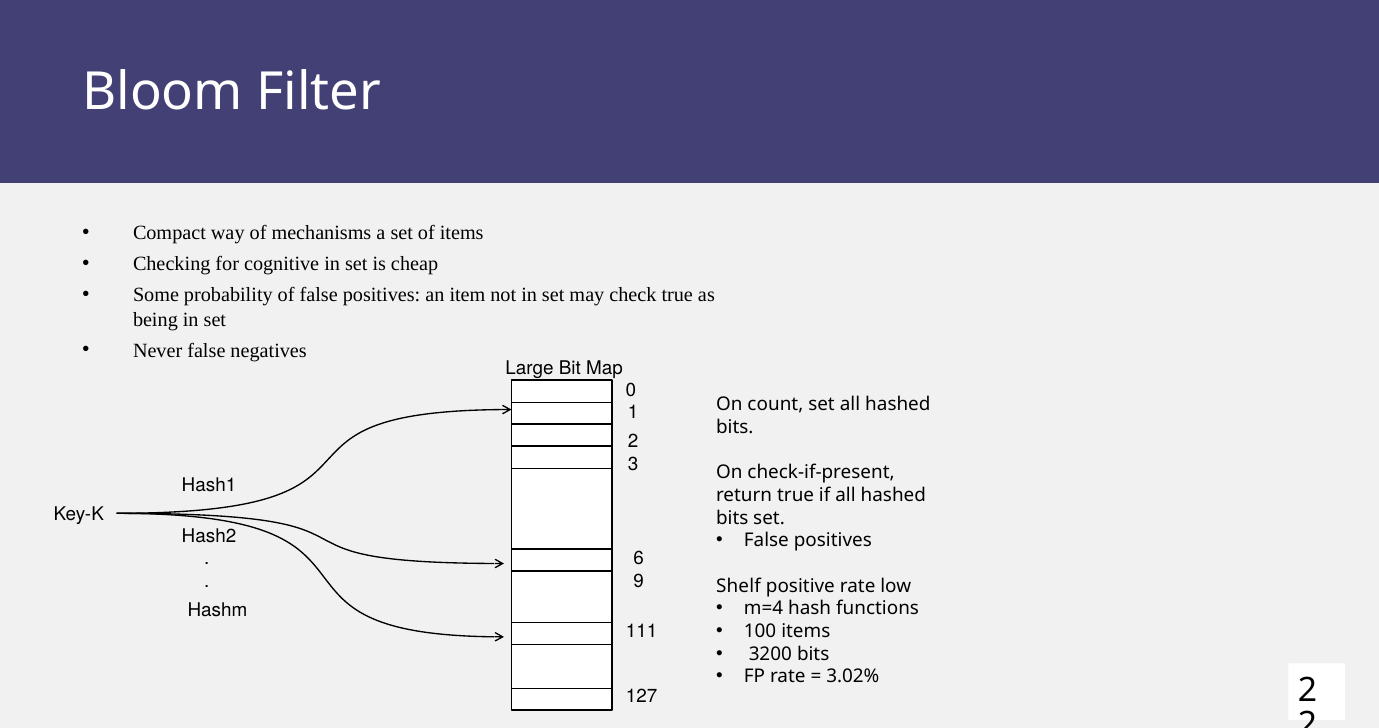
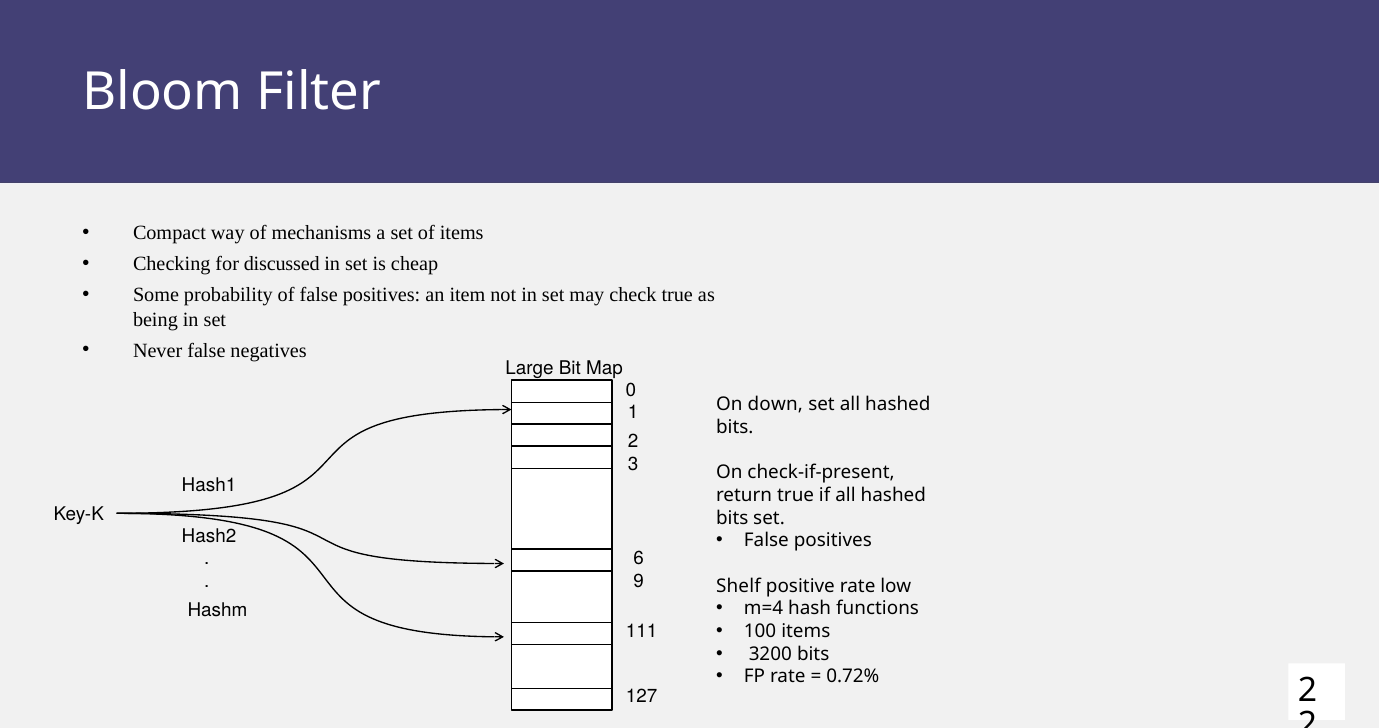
cognitive: cognitive -> discussed
count: count -> down
3.02%: 3.02% -> 0.72%
